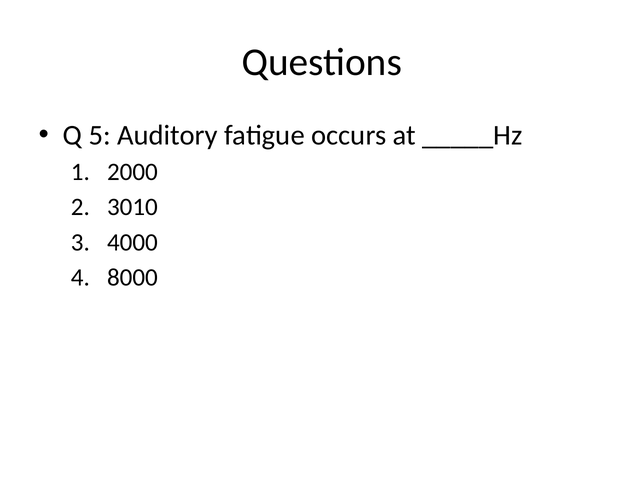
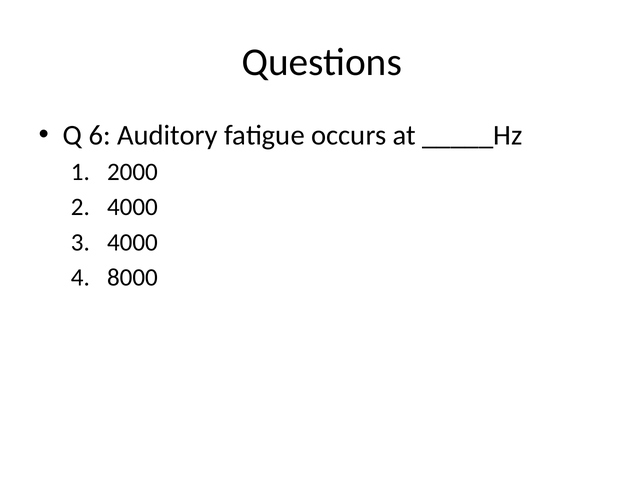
5: 5 -> 6
2 3010: 3010 -> 4000
